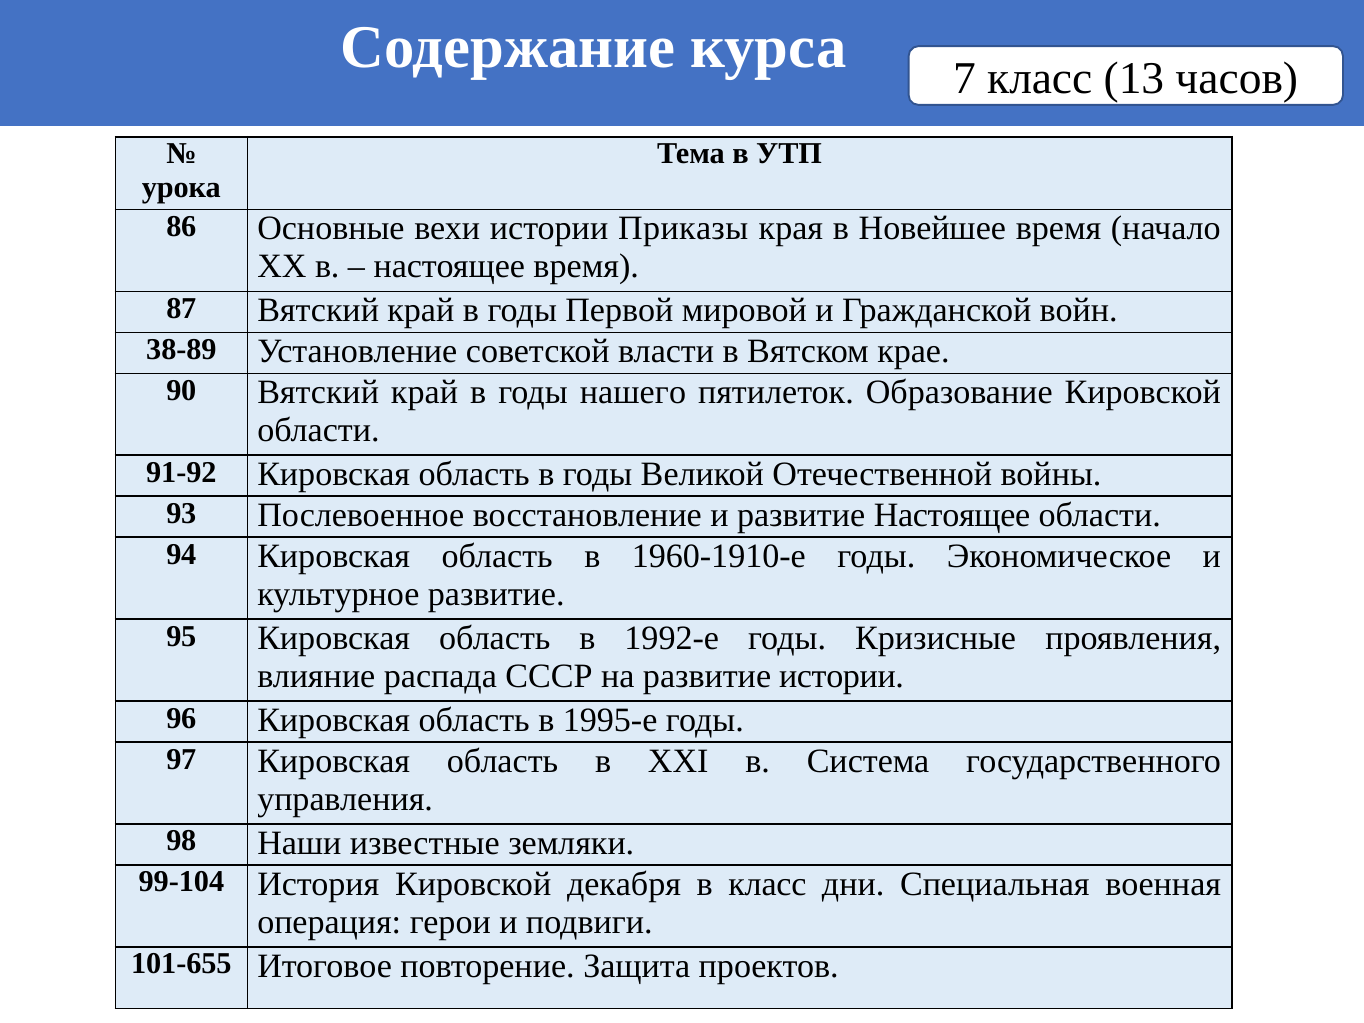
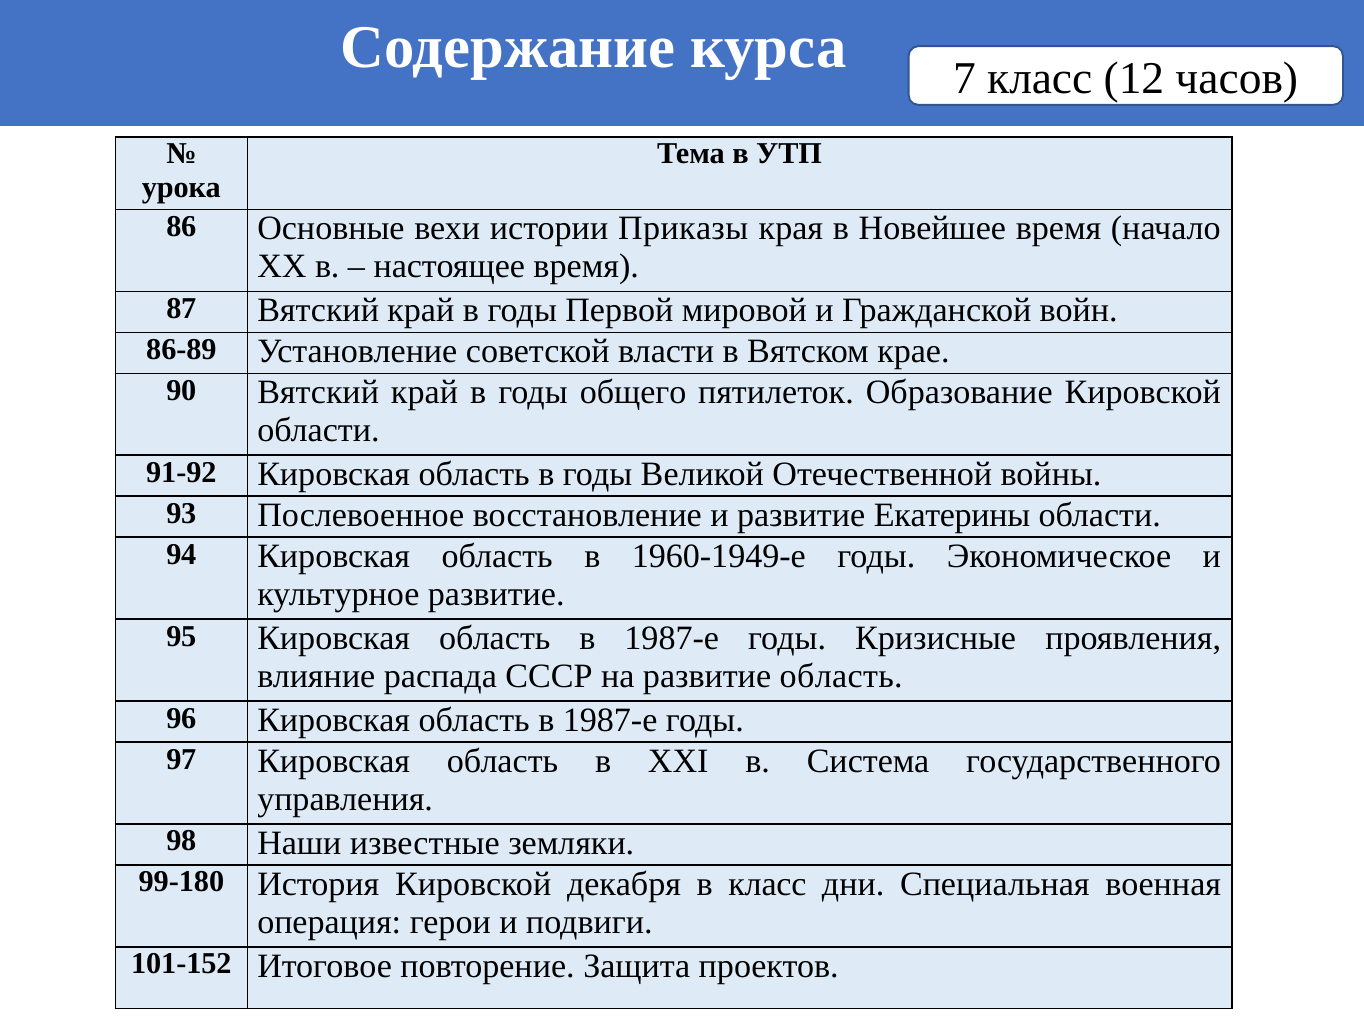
13: 13 -> 12
38-89: 38-89 -> 86-89
нашего: нашего -> общего
развитие Настоящее: Настоящее -> Екатерины
1960-1910-е: 1960-1910-е -> 1960-1949-е
1992-е at (672, 638): 1992-е -> 1987-е
развитие истории: истории -> область
1995-е at (610, 720): 1995-е -> 1987-е
99-104: 99-104 -> 99-180
101-655: 101-655 -> 101-152
